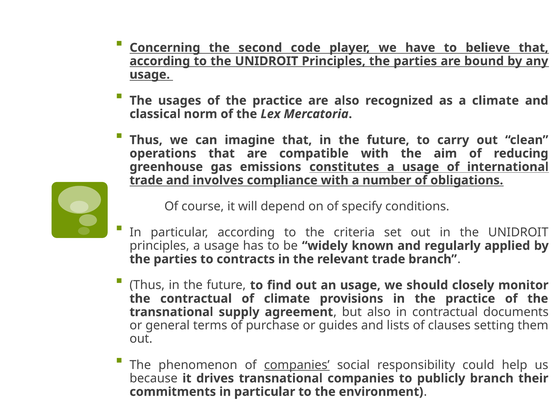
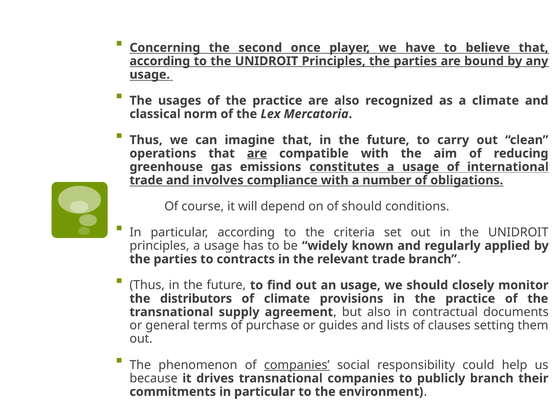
code: code -> once
are at (257, 153) underline: none -> present
of specify: specify -> should
the contractual: contractual -> distributors
